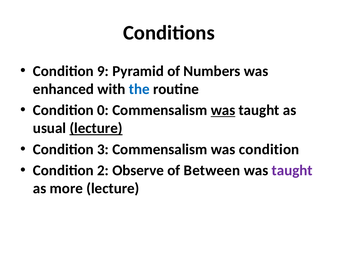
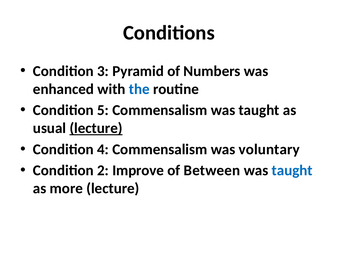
9: 9 -> 3
0: 0 -> 5
was at (223, 110) underline: present -> none
3: 3 -> 4
was condition: condition -> voluntary
Observe: Observe -> Improve
taught at (292, 170) colour: purple -> blue
